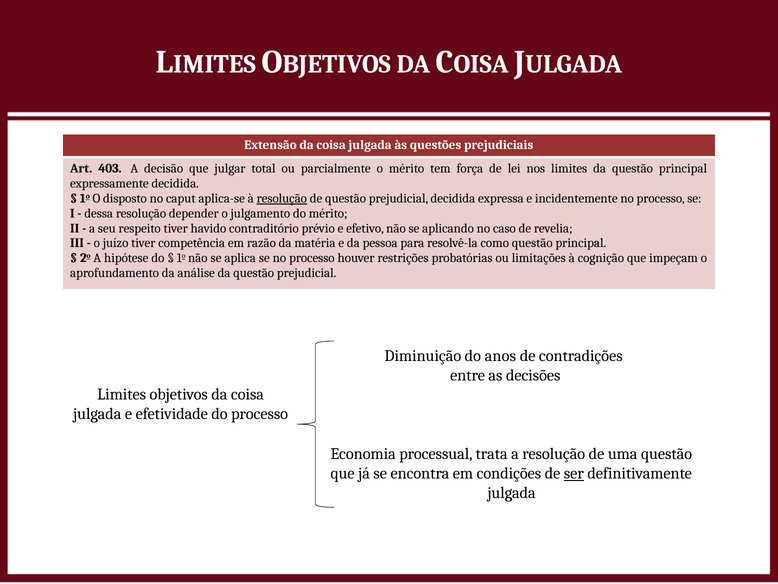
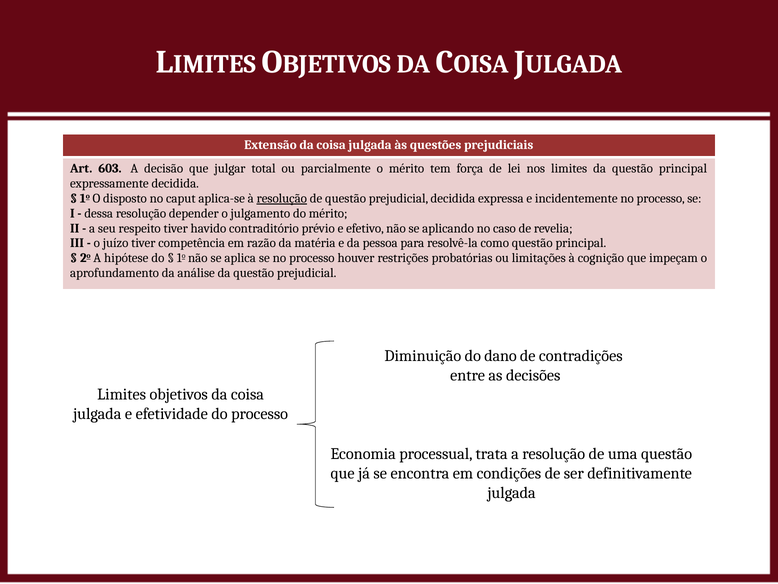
403: 403 -> 603
anos: anos -> dano
ser underline: present -> none
